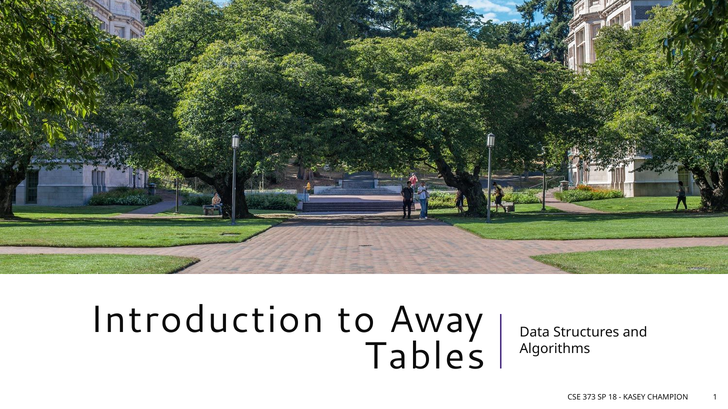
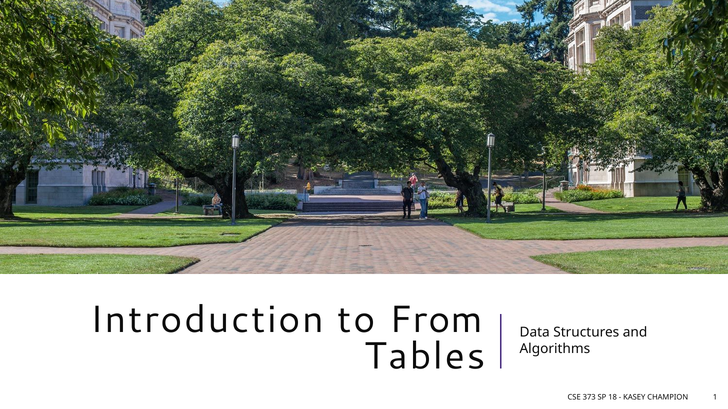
Away: Away -> From
